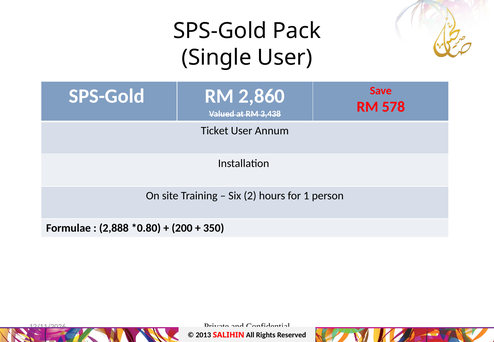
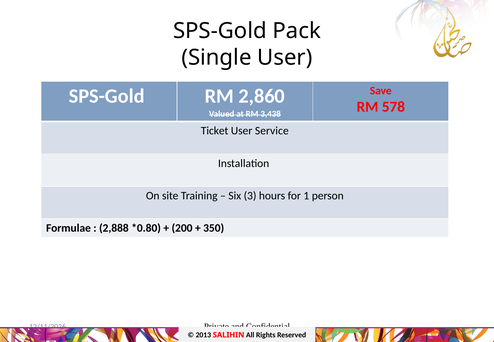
Annum: Annum -> Service
2: 2 -> 3
